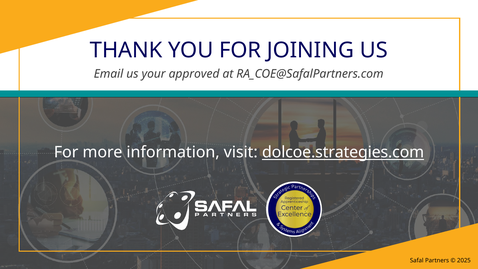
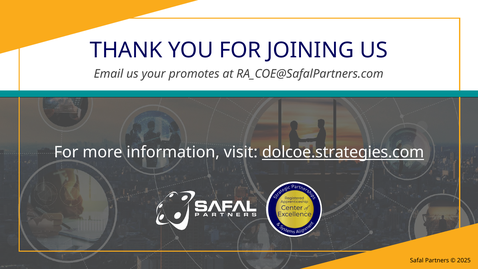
approved: approved -> promotes
